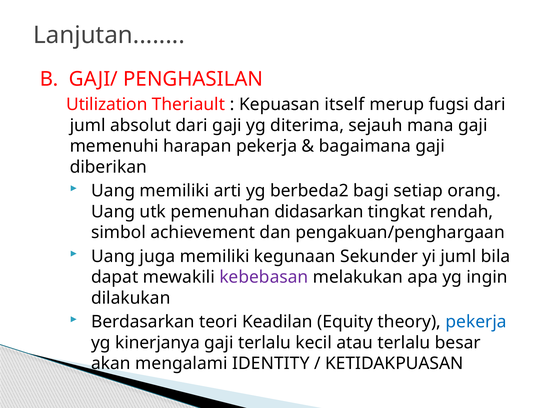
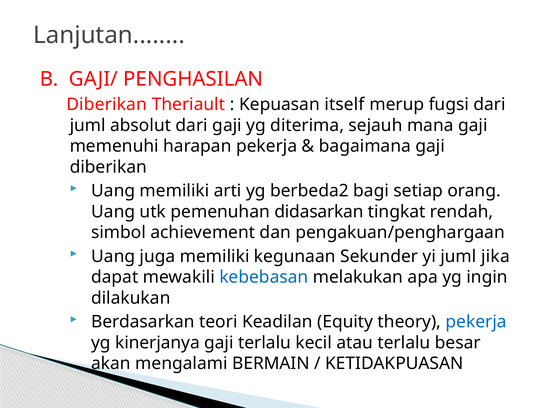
Utilization at (107, 105): Utilization -> Diberikan
bila: bila -> jika
kebebasan colour: purple -> blue
IDENTITY: IDENTITY -> BERMAIN
